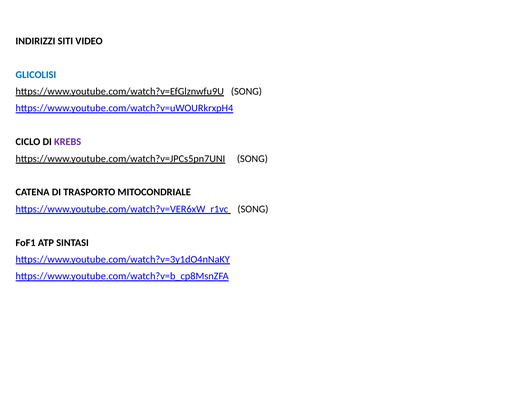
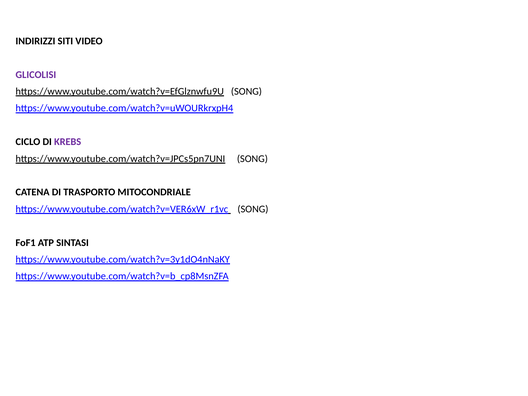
GLICOLISI colour: blue -> purple
